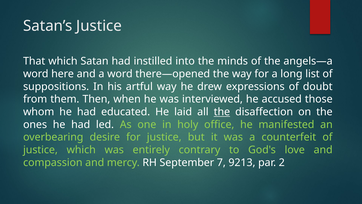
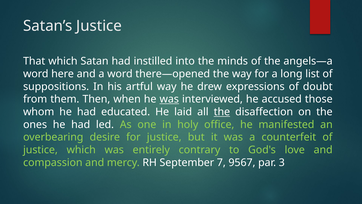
was at (169, 99) underline: none -> present
9213: 9213 -> 9567
2: 2 -> 3
